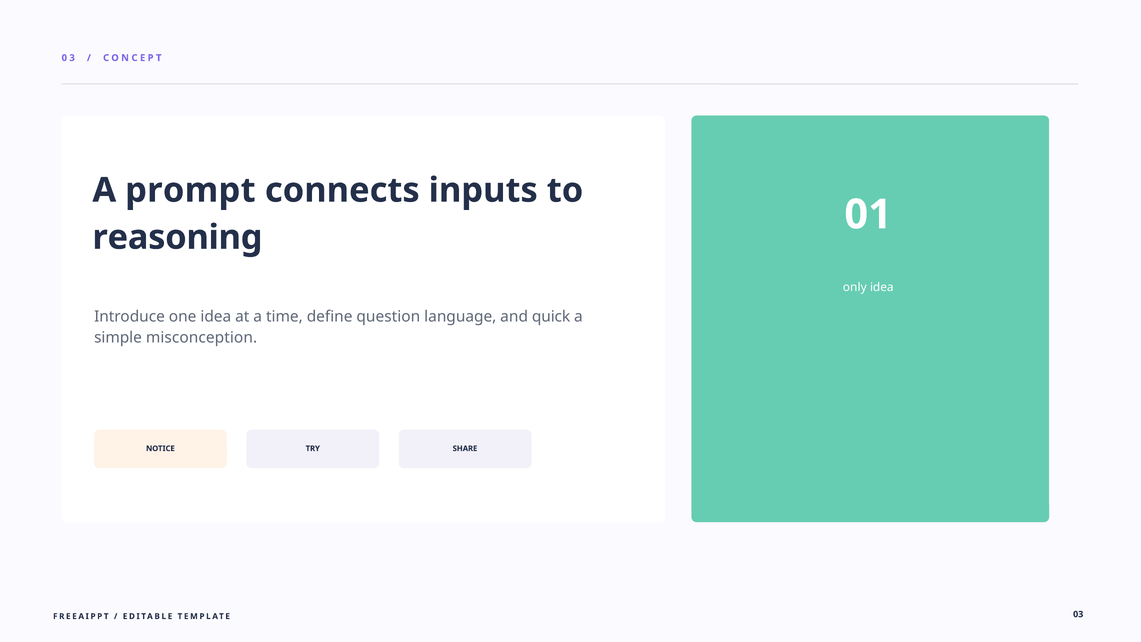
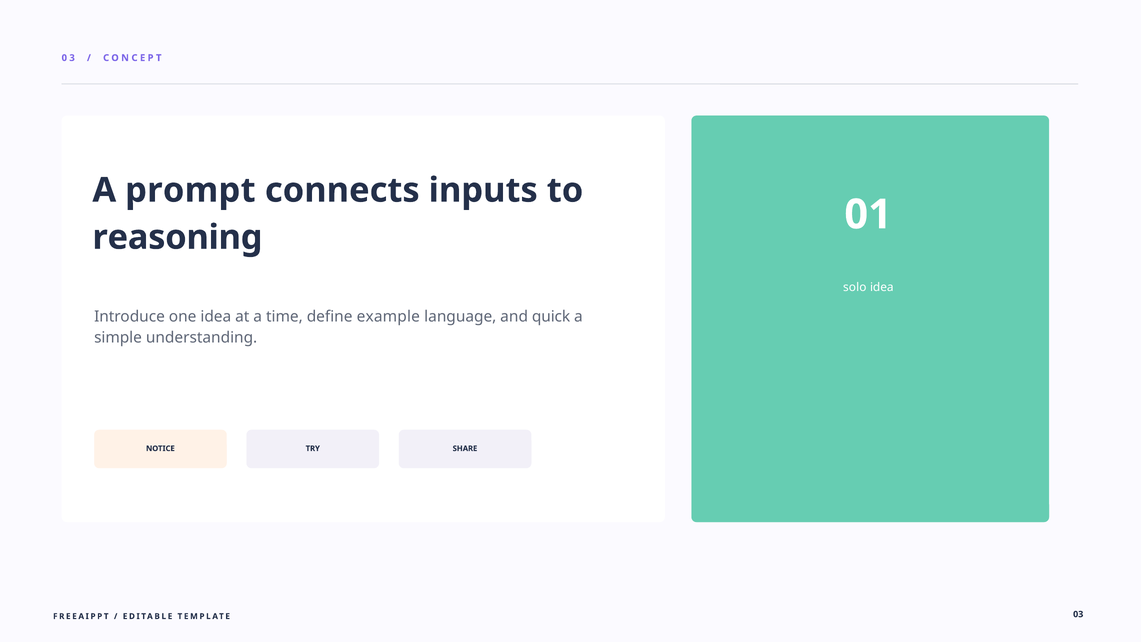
only: only -> solo
question: question -> example
misconception: misconception -> understanding
